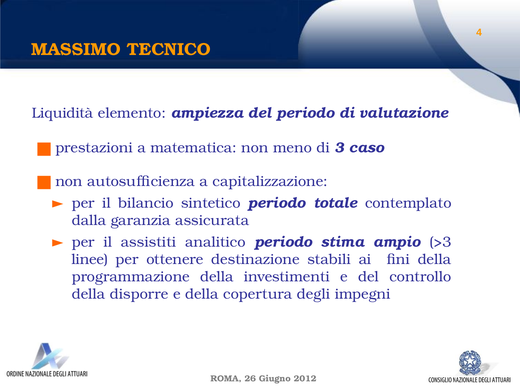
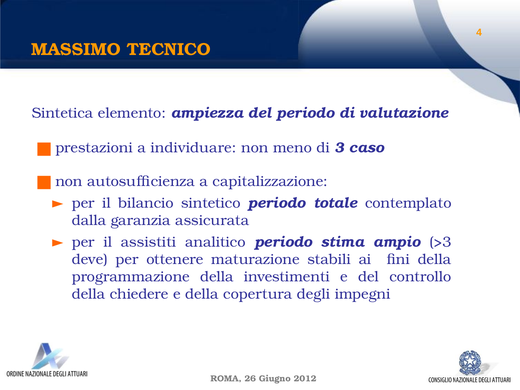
Liquidità: Liquidità -> Sintetica
matematica: matematica -> individuare
linee: linee -> deve
destinazione: destinazione -> maturazione
disporre: disporre -> chiedere
